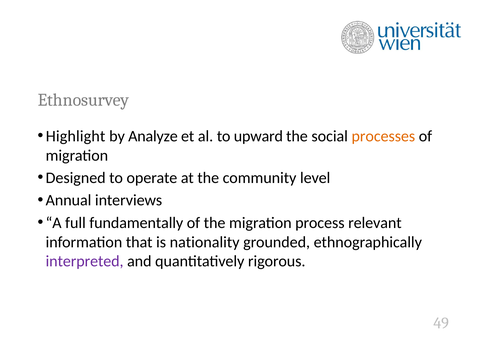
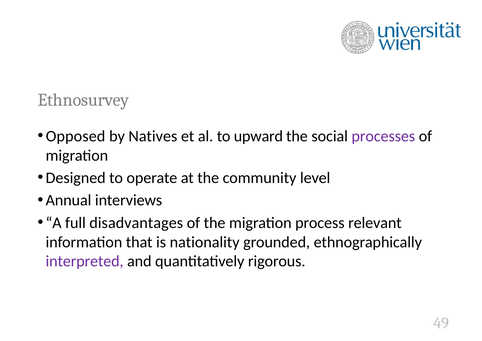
Highlight: Highlight -> Opposed
Analyze: Analyze -> Natives
processes colour: orange -> purple
fundamentally: fundamentally -> disadvantages
